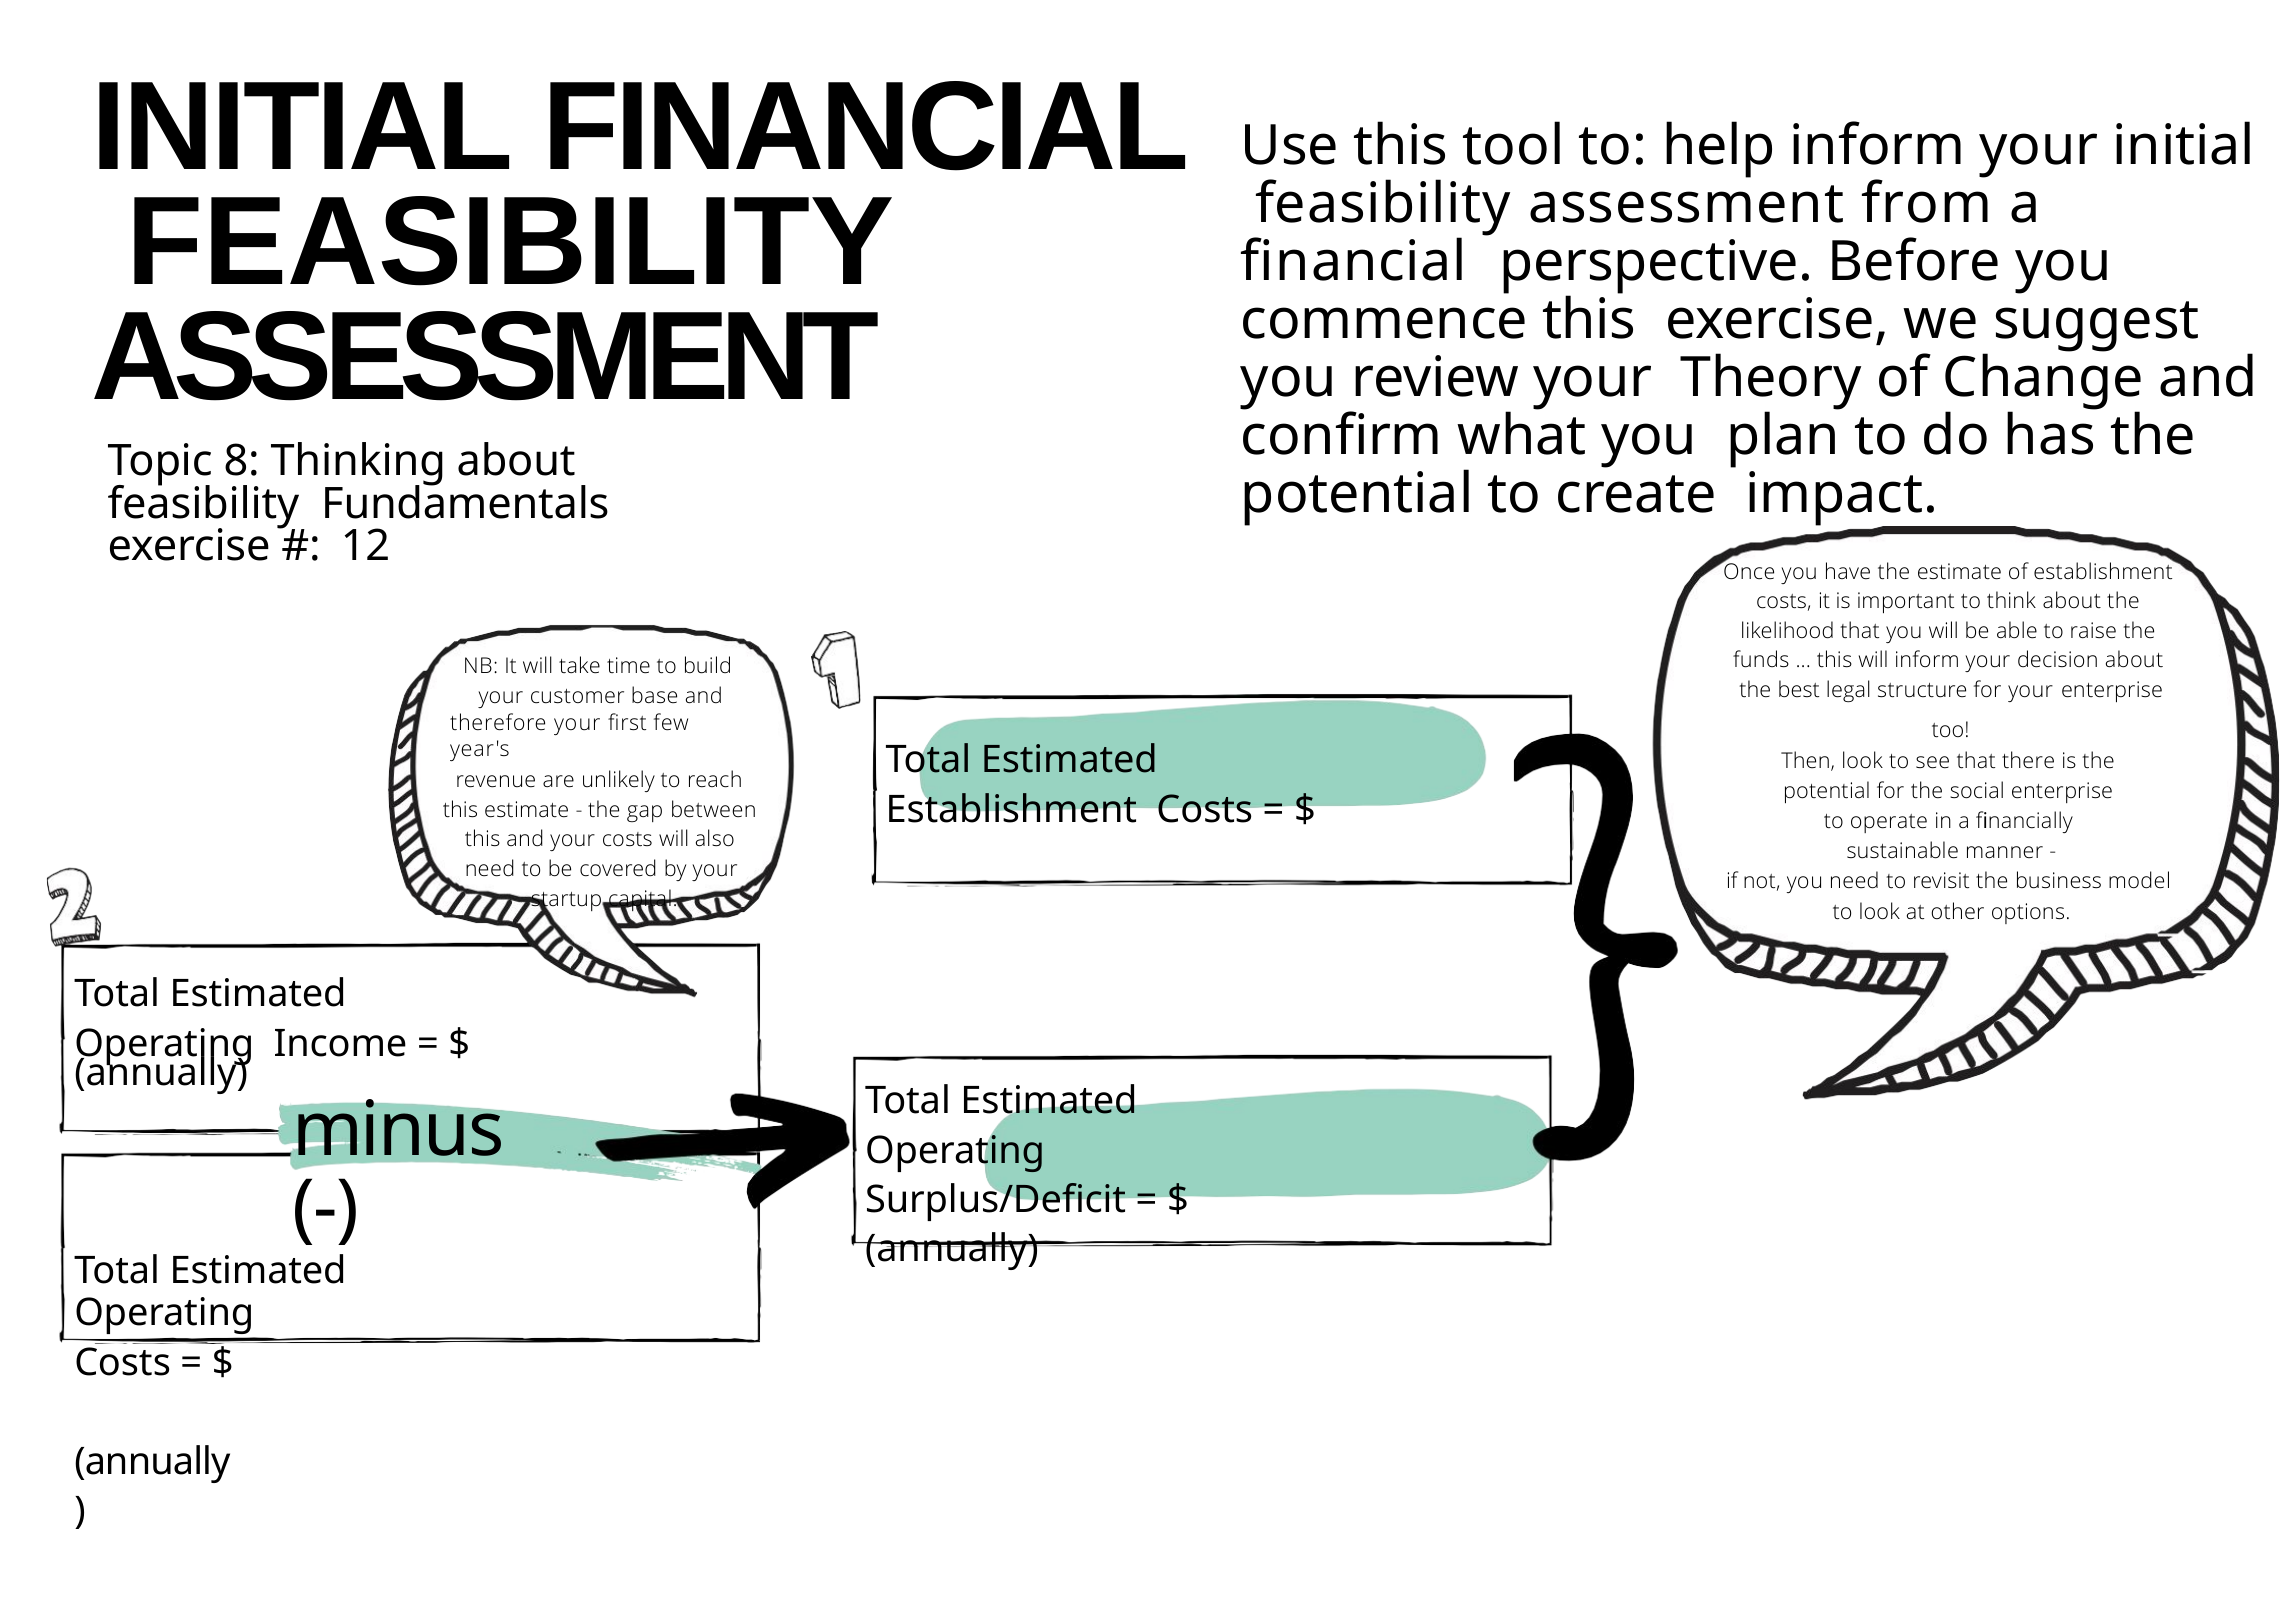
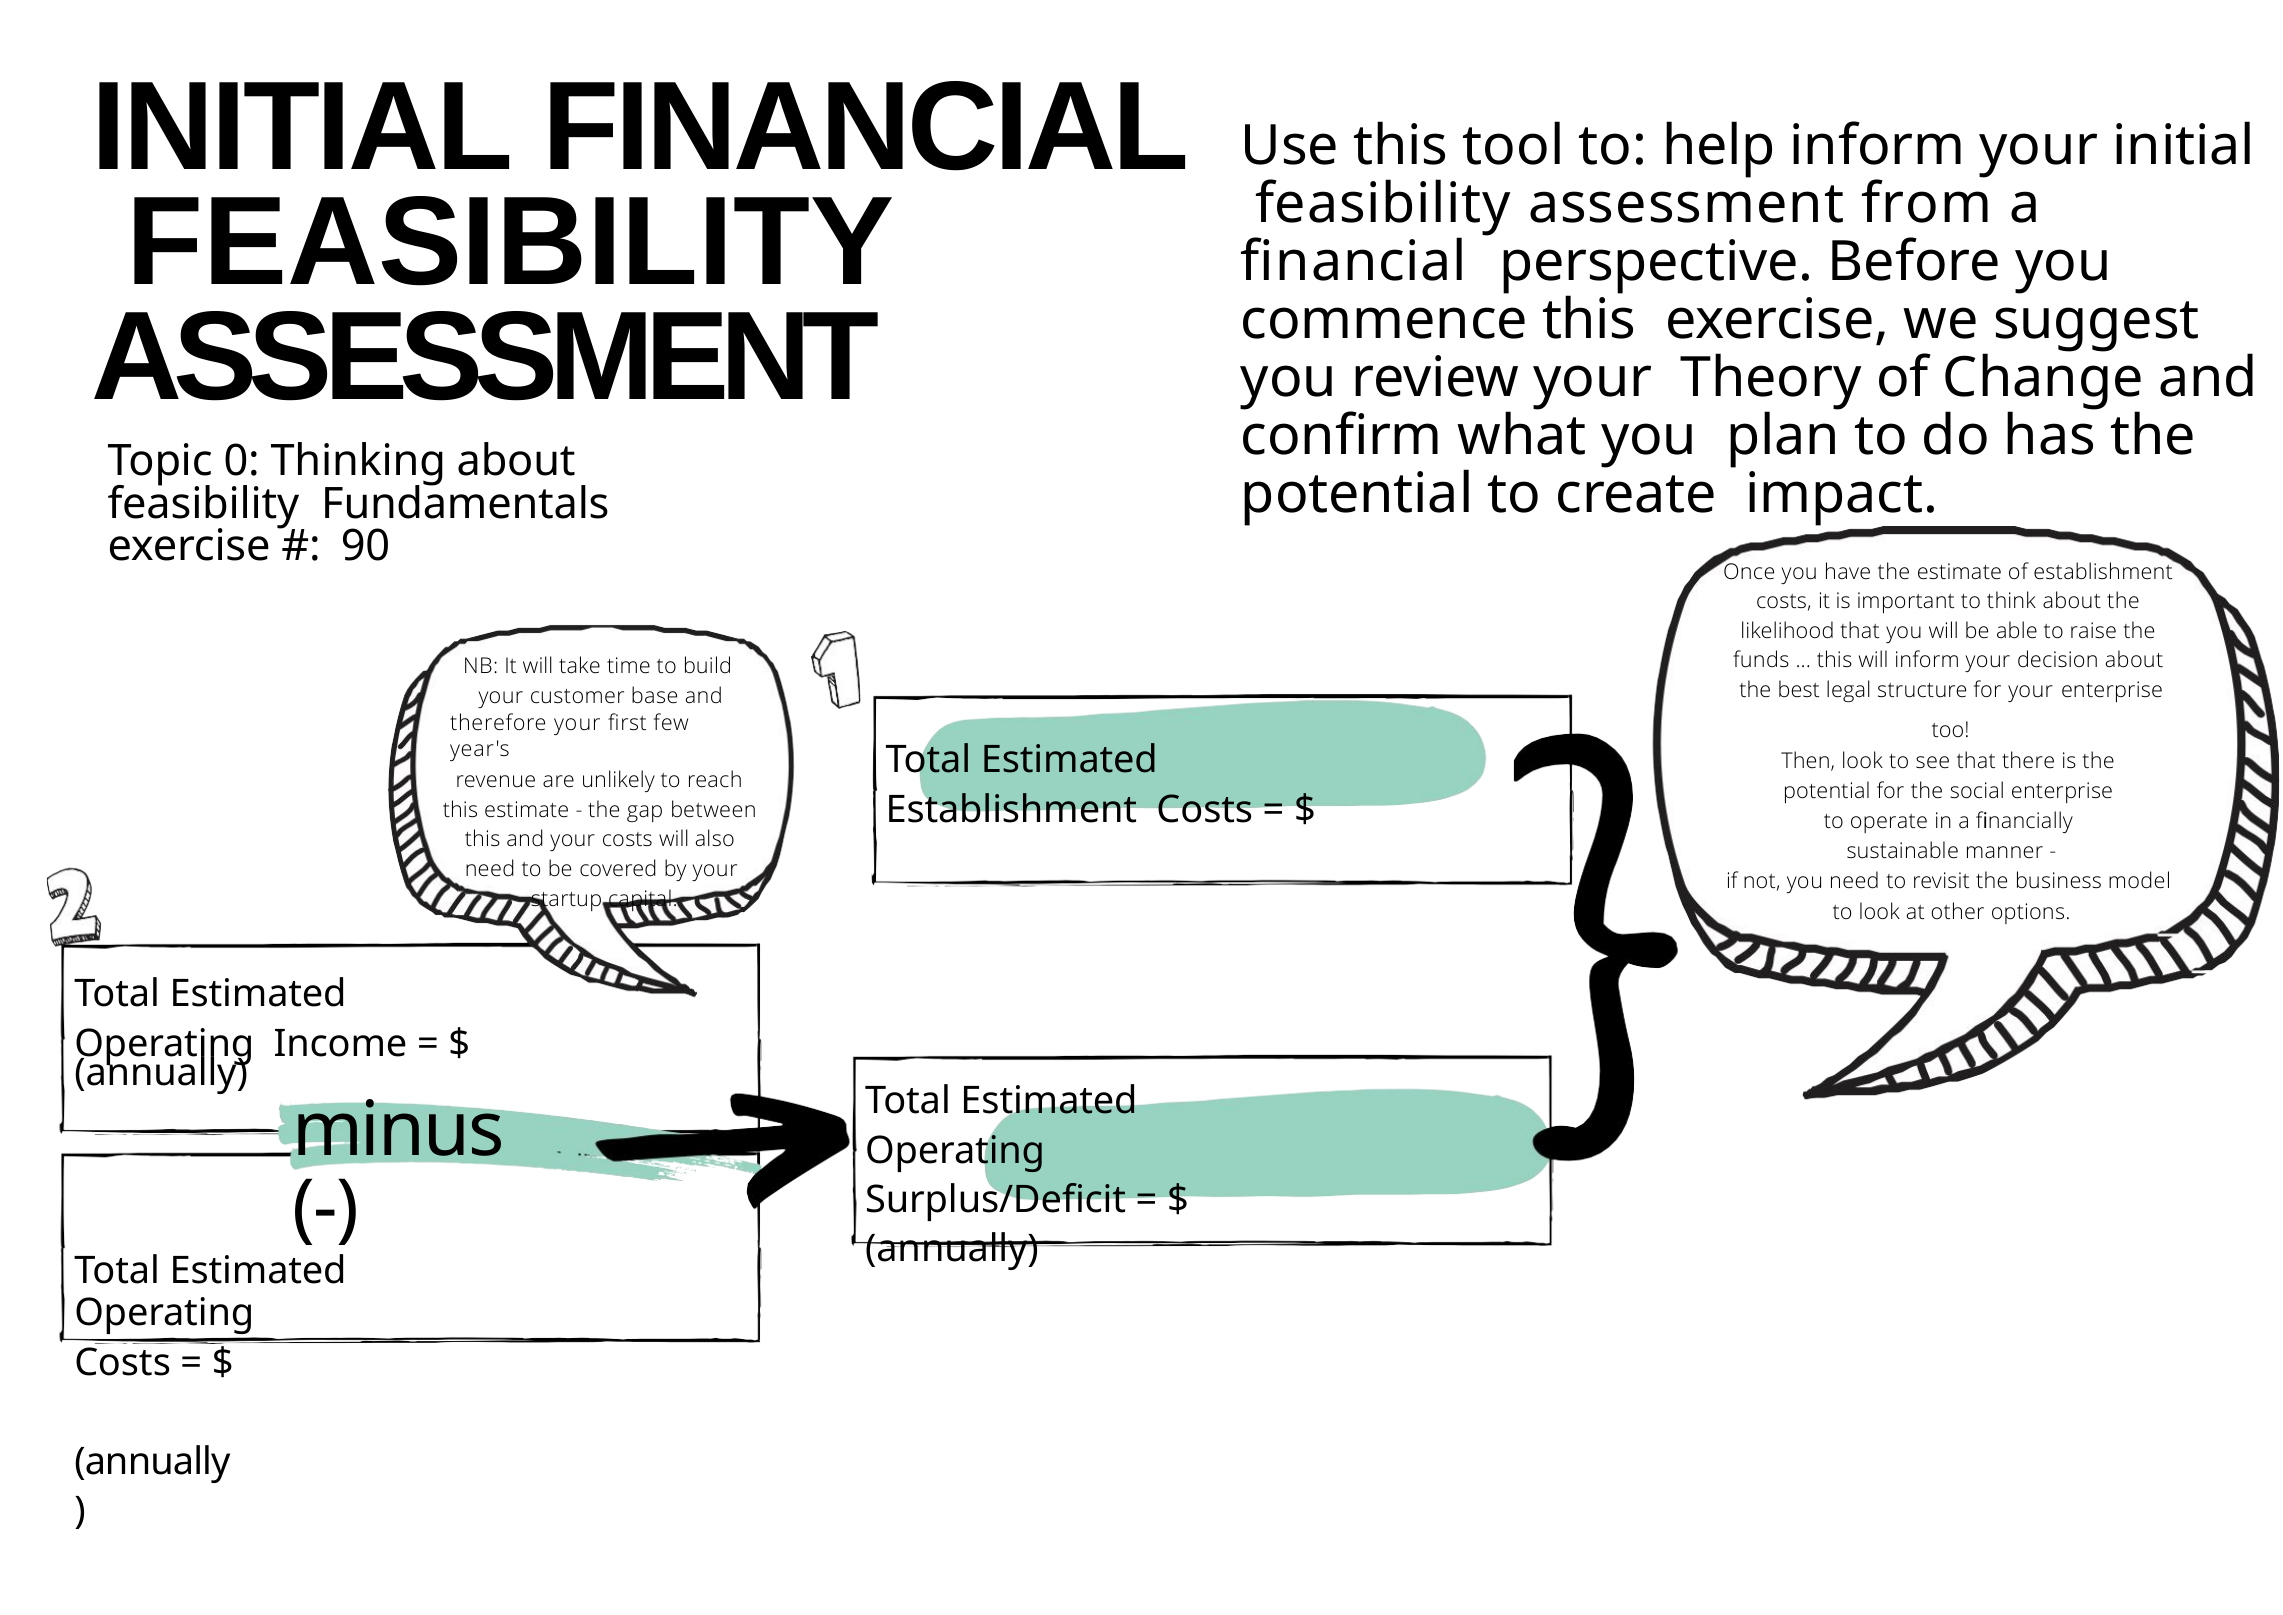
8: 8 -> 0
12: 12 -> 90
